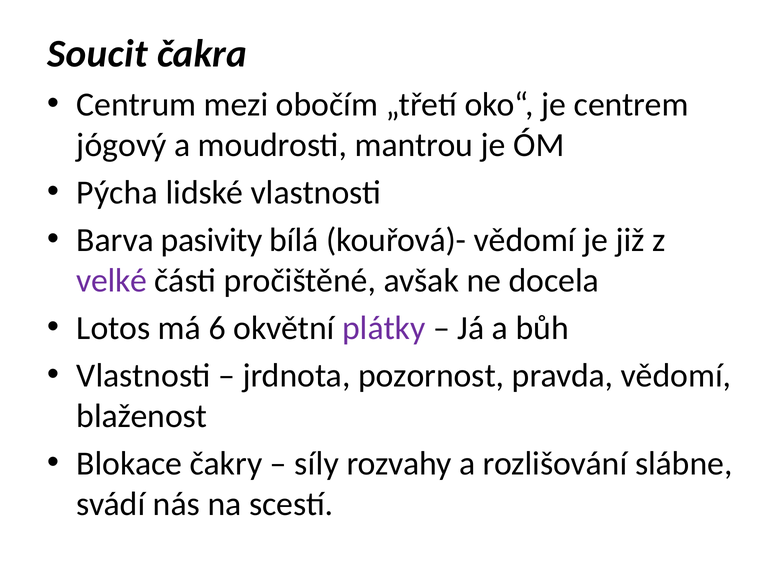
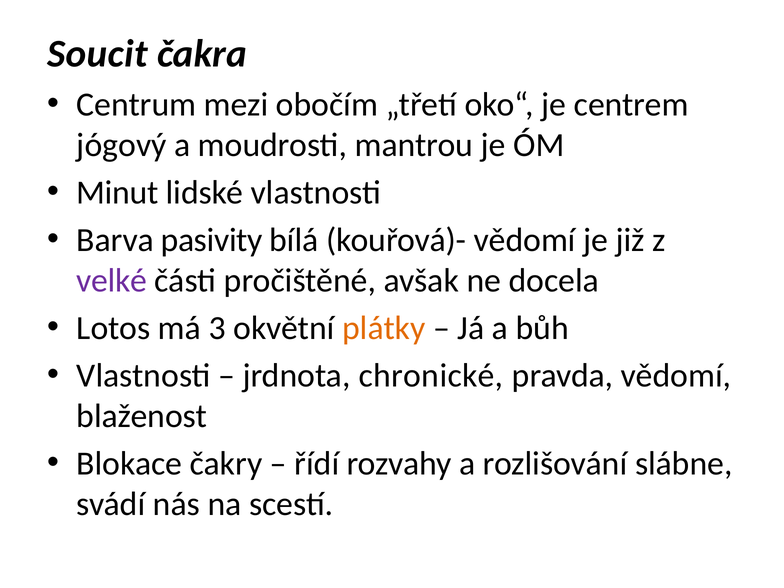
Pýcha: Pýcha -> Minut
6: 6 -> 3
plátky colour: purple -> orange
pozornost: pozornost -> chronické
síly: síly -> řídí
